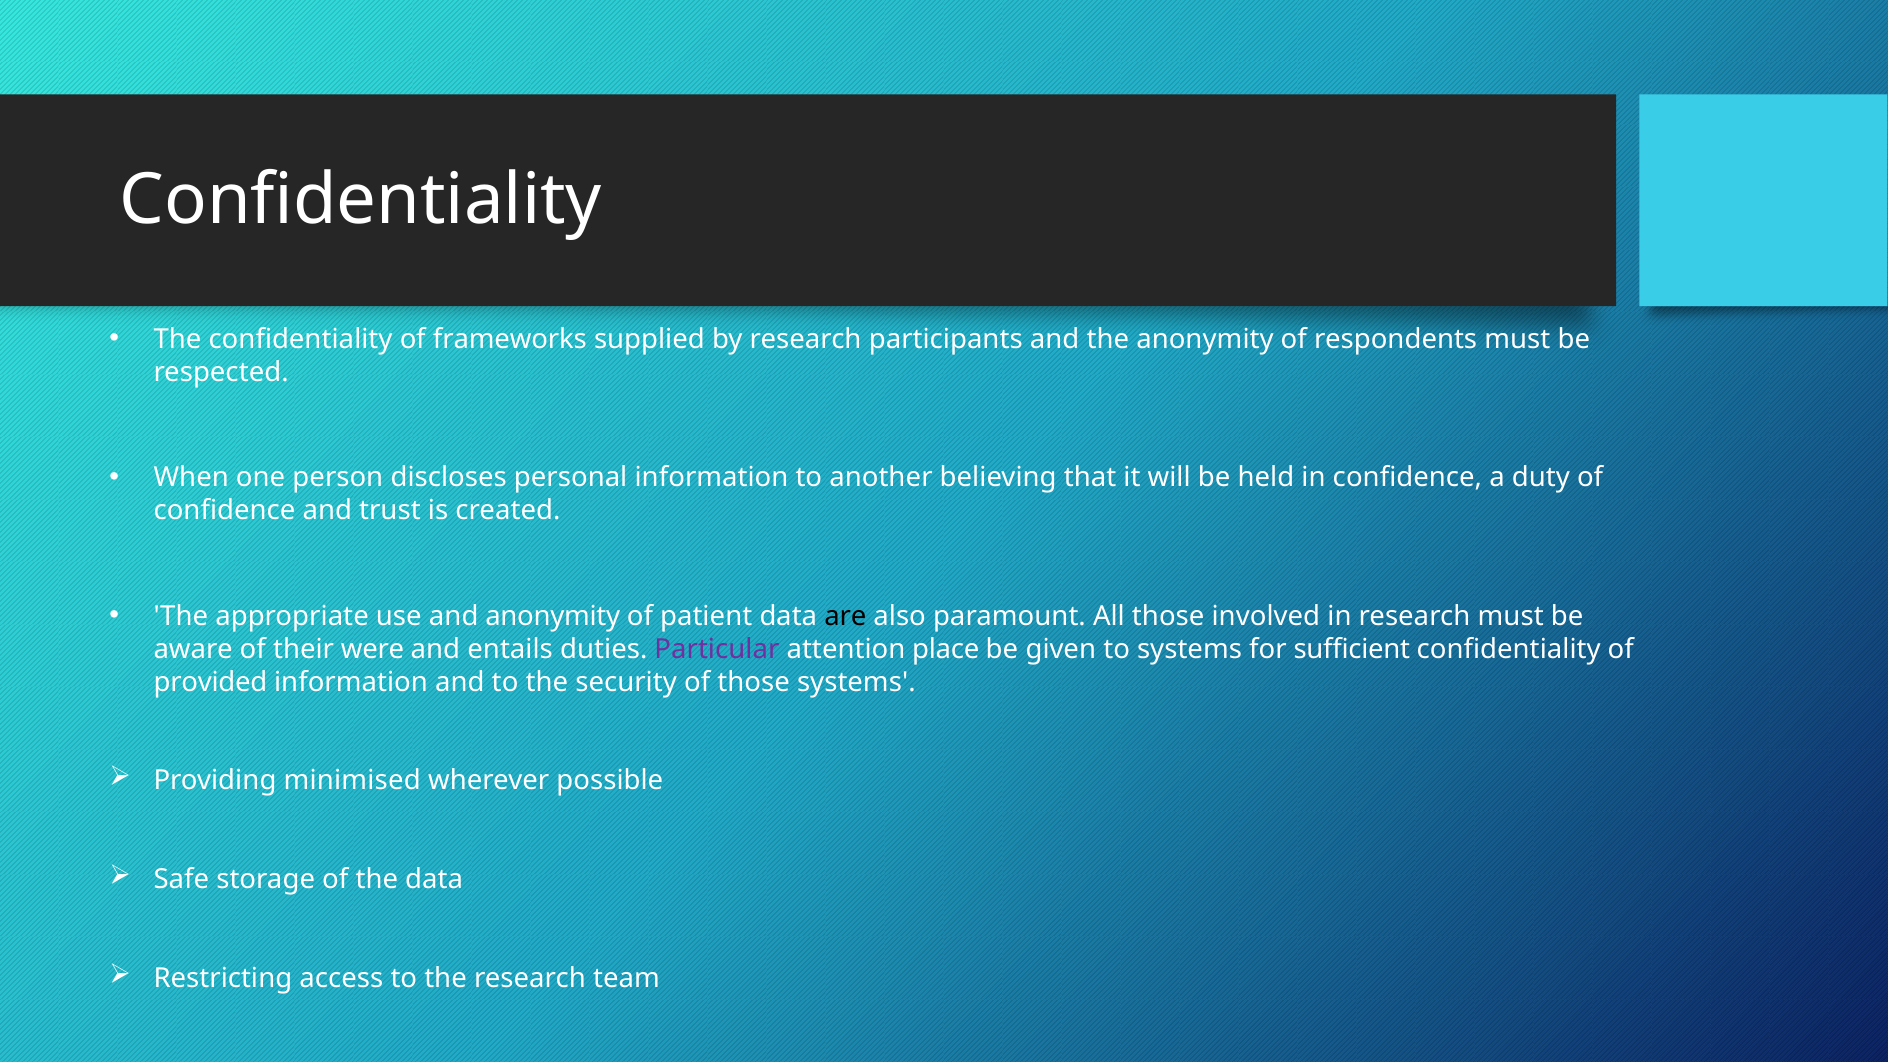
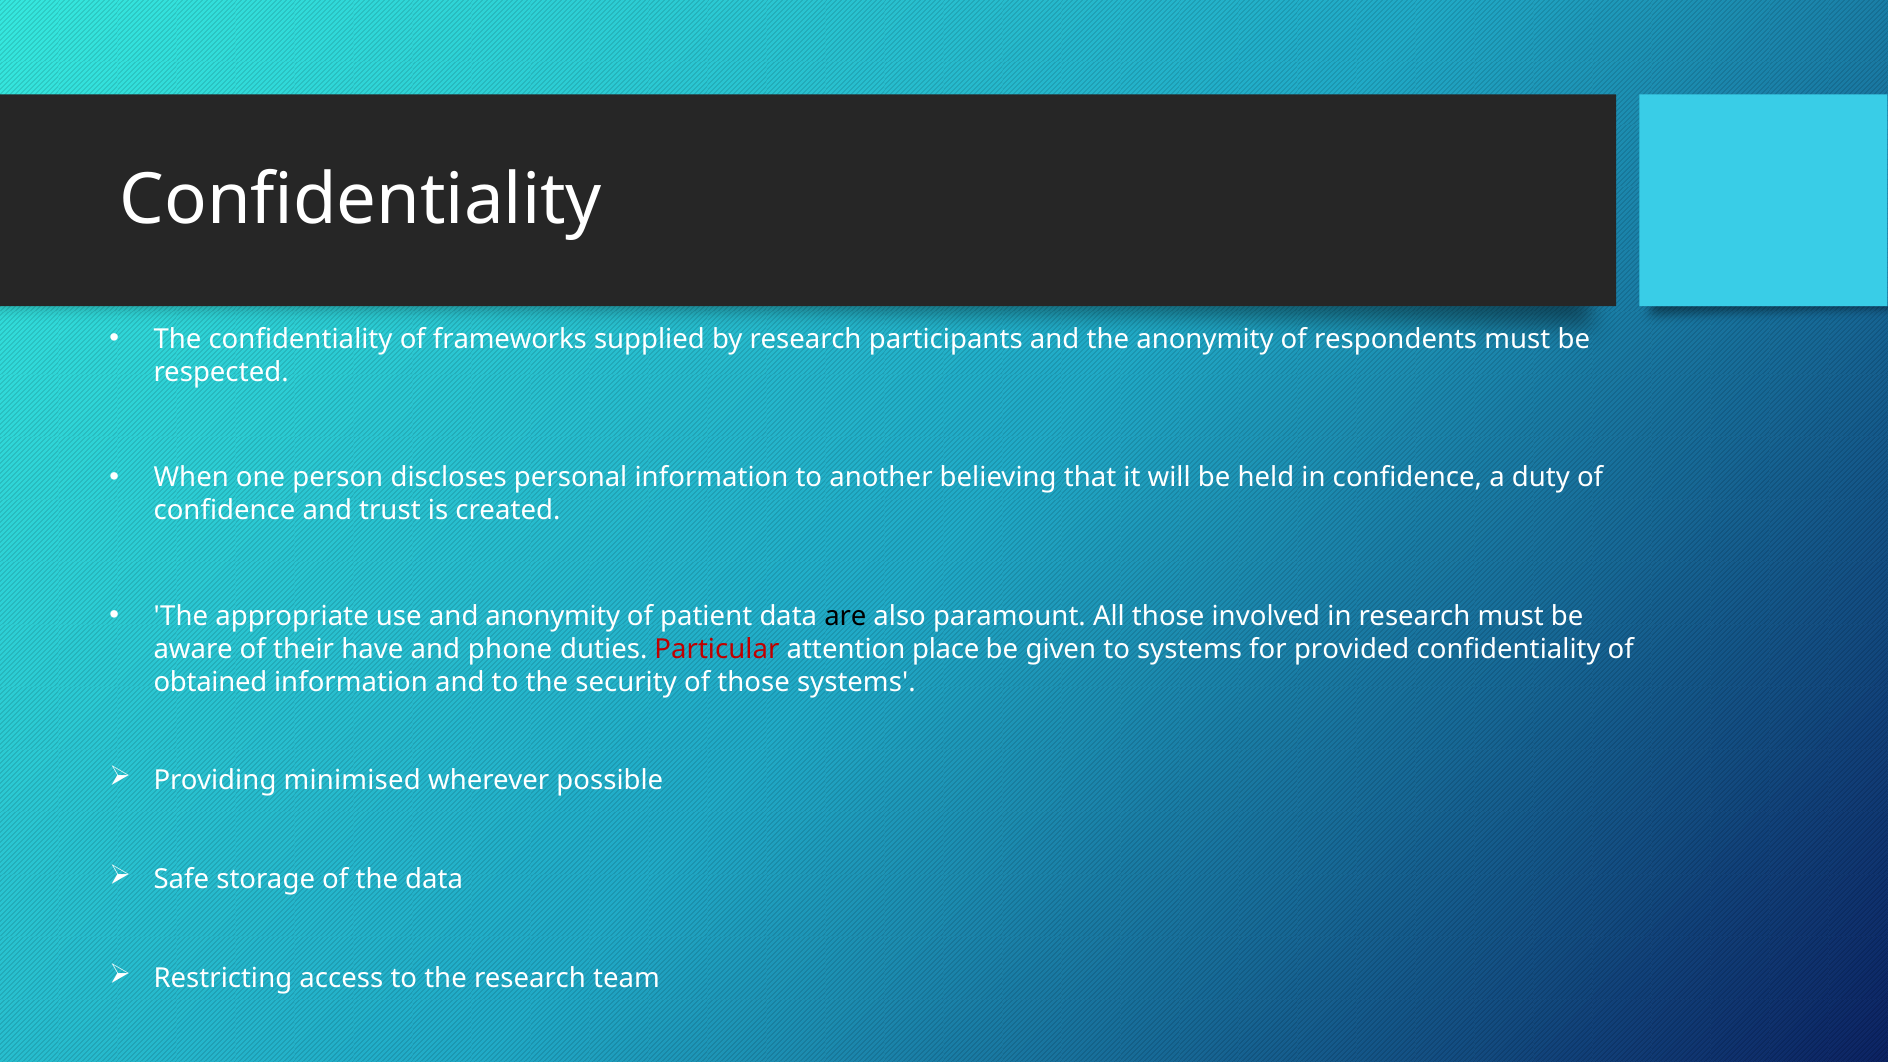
were: were -> have
entails: entails -> phone
Particular colour: purple -> red
sufficient: sufficient -> provided
provided: provided -> obtained
